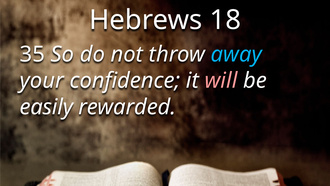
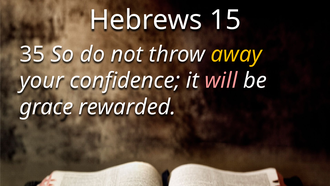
18: 18 -> 15
away colour: light blue -> yellow
easily: easily -> grace
